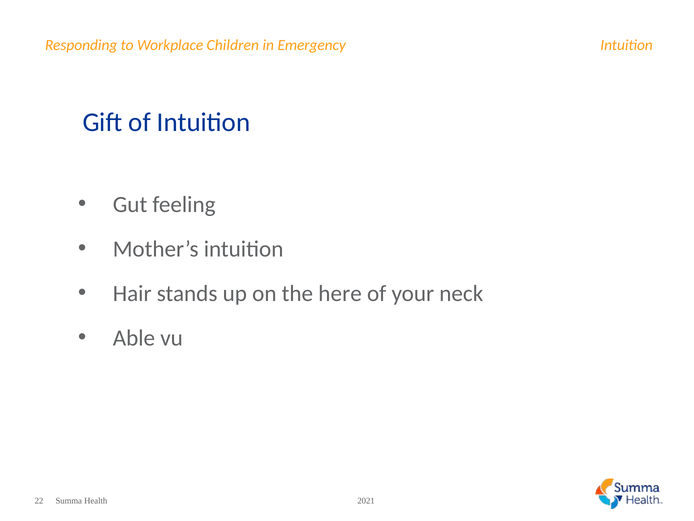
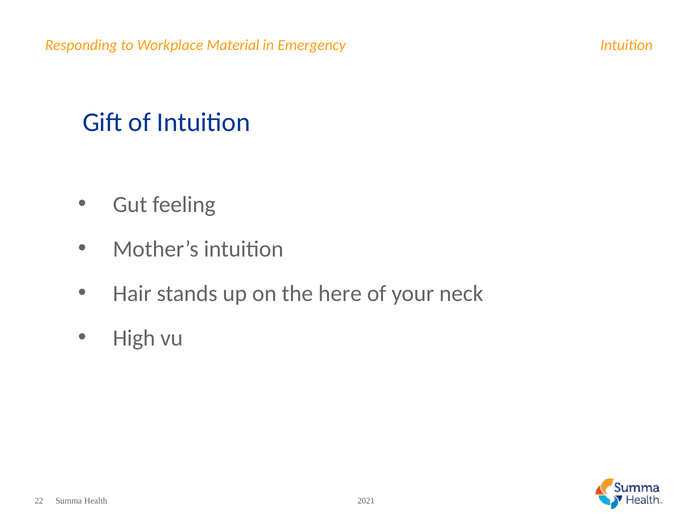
Children: Children -> Material
Able: Able -> High
